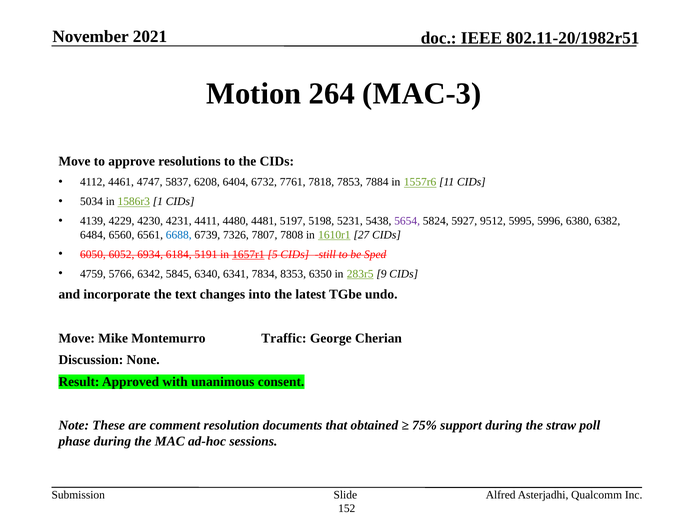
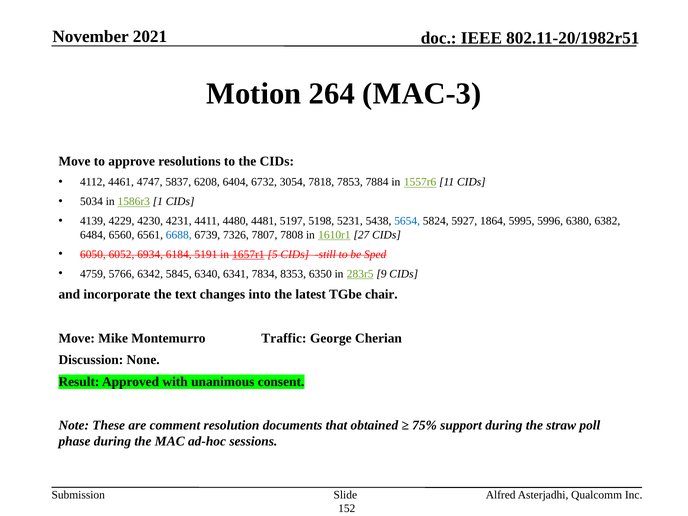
7761: 7761 -> 3054
5654 colour: purple -> blue
9512: 9512 -> 1864
undo: undo -> chair
